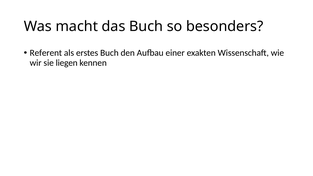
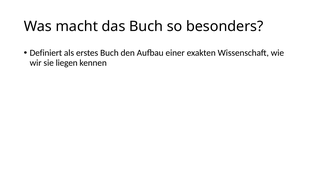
Referent: Referent -> Definiert
